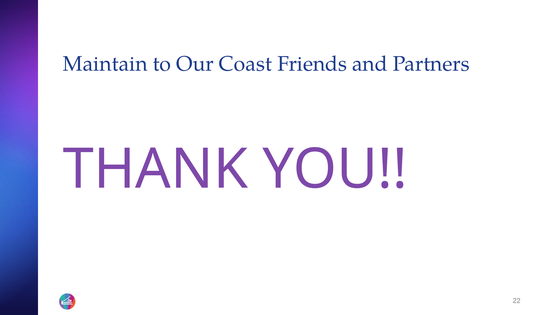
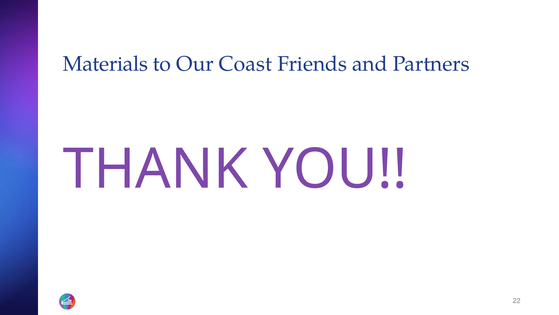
Maintain: Maintain -> Materials
